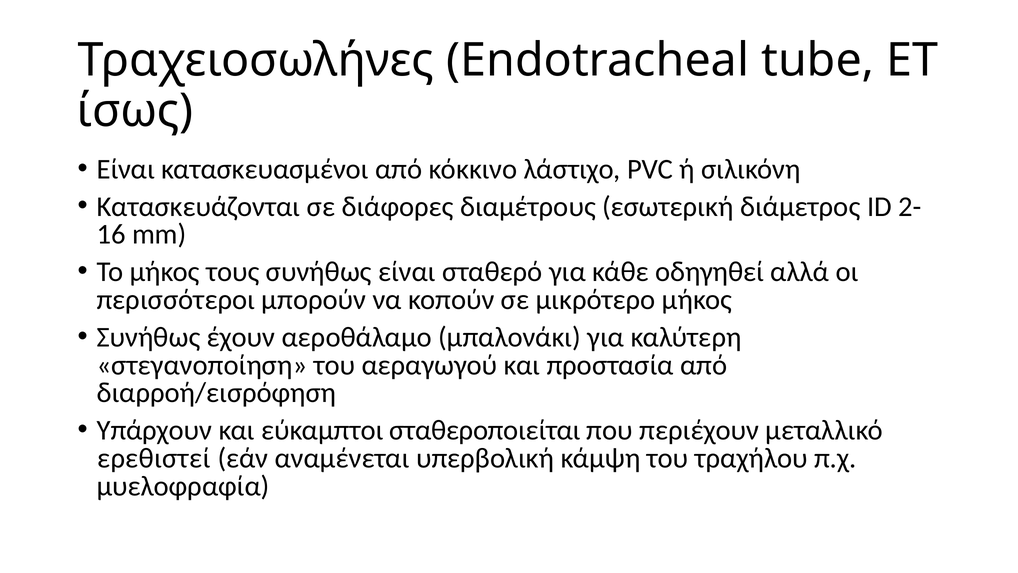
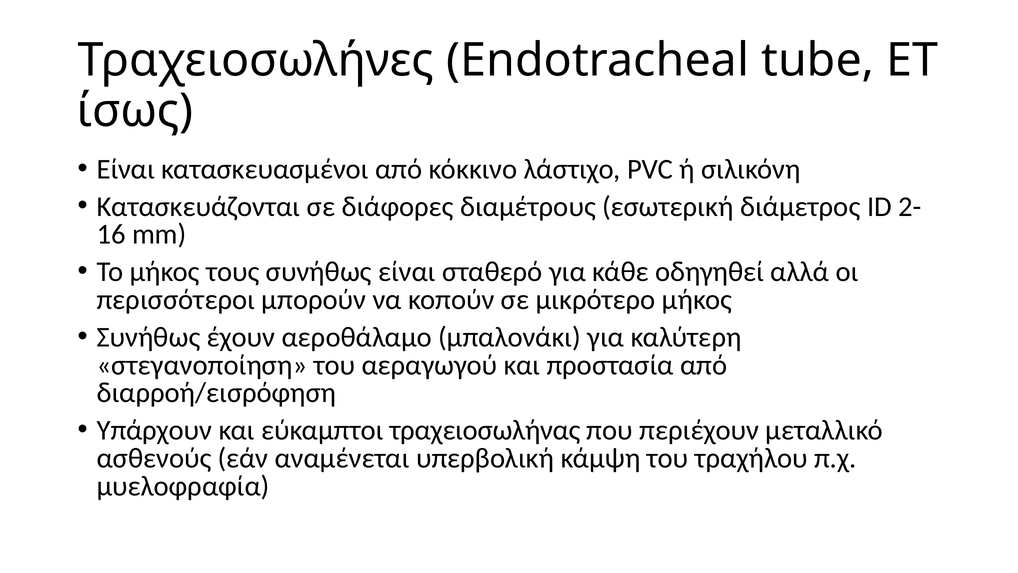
σταθεροποιείται: σταθεροποιείται -> τραχειοσωλήνας
ερεθιστεί: ερεθιστεί -> ασθενούς
